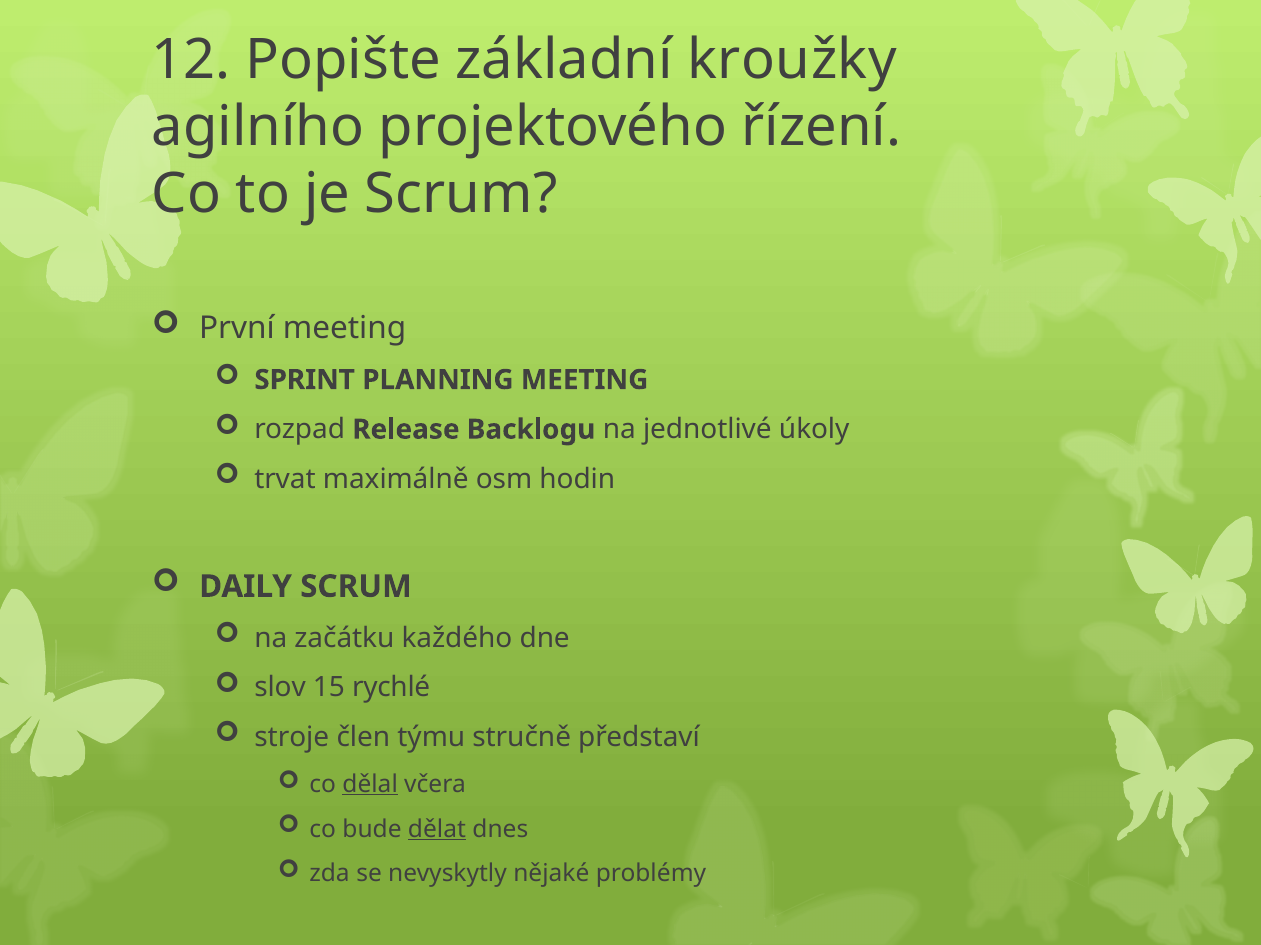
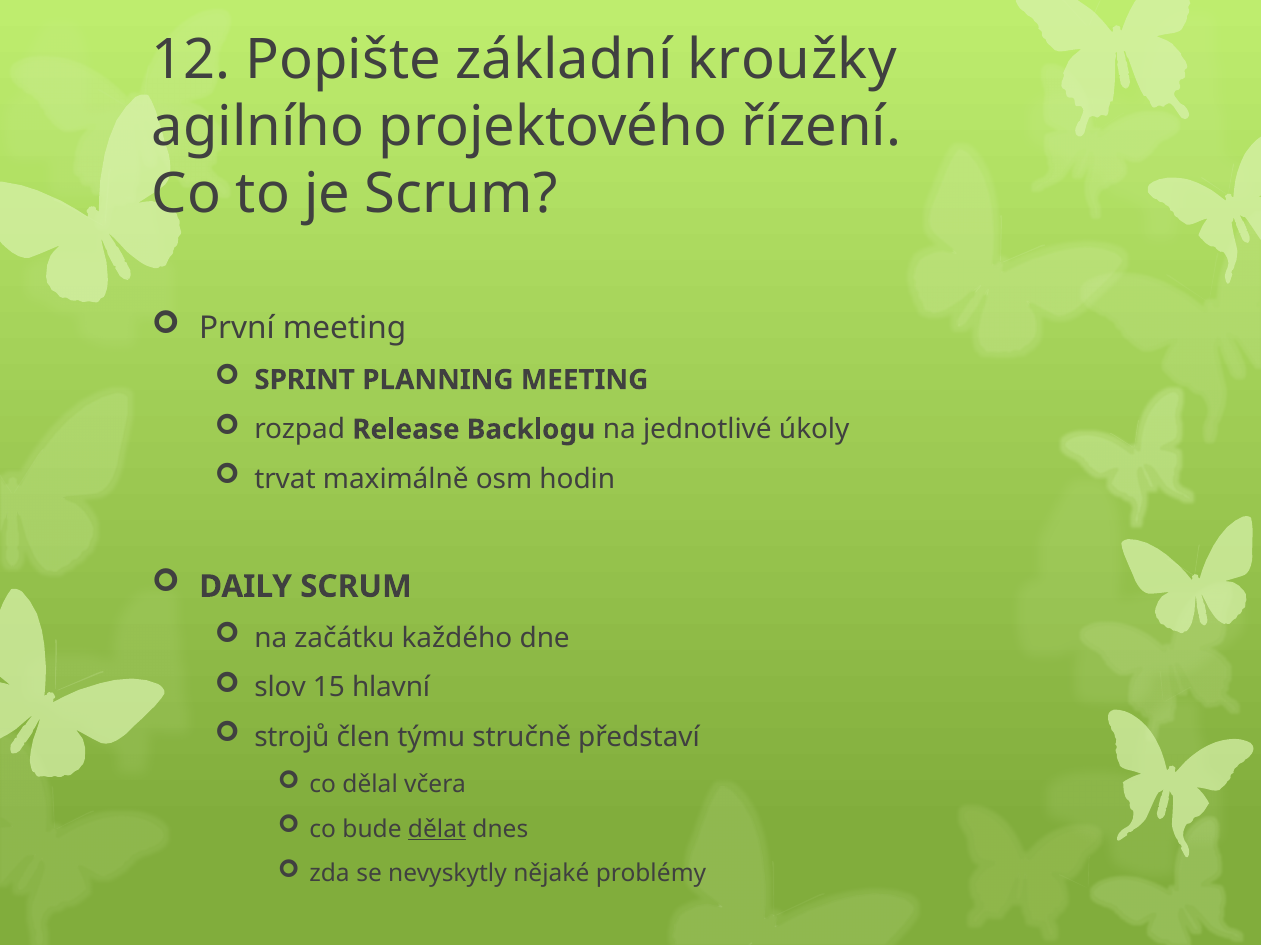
rychlé: rychlé -> hlavní
stroje: stroje -> strojů
dělal underline: present -> none
